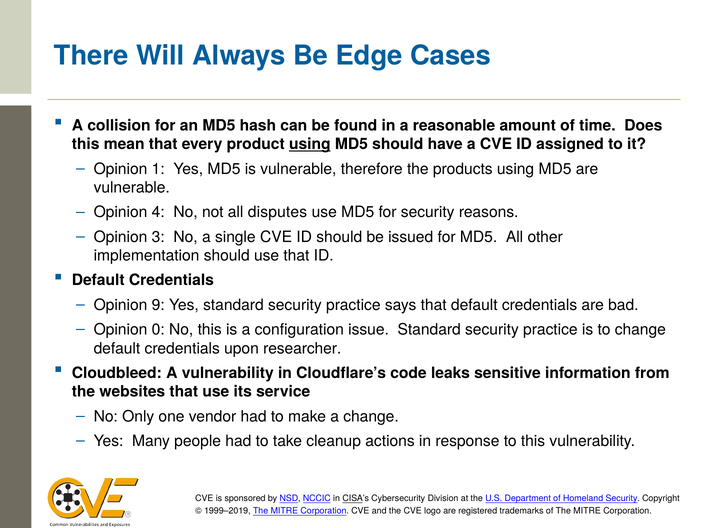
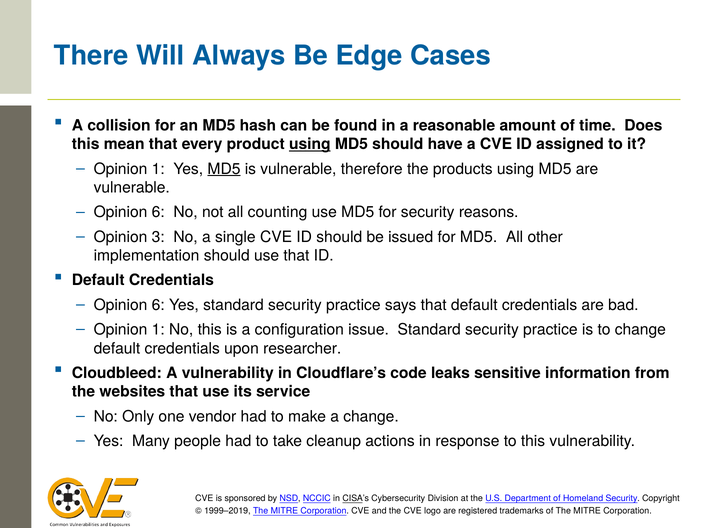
MD5 at (224, 169) underline: none -> present
4 at (158, 212): 4 -> 6
disputes: disputes -> counting
9 at (158, 305): 9 -> 6
0 at (158, 330): 0 -> 1
